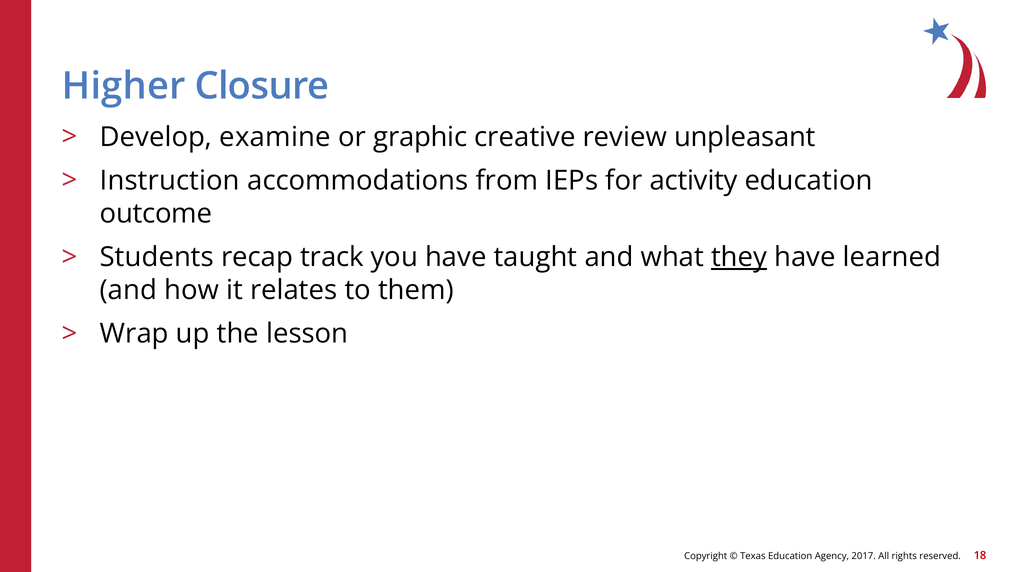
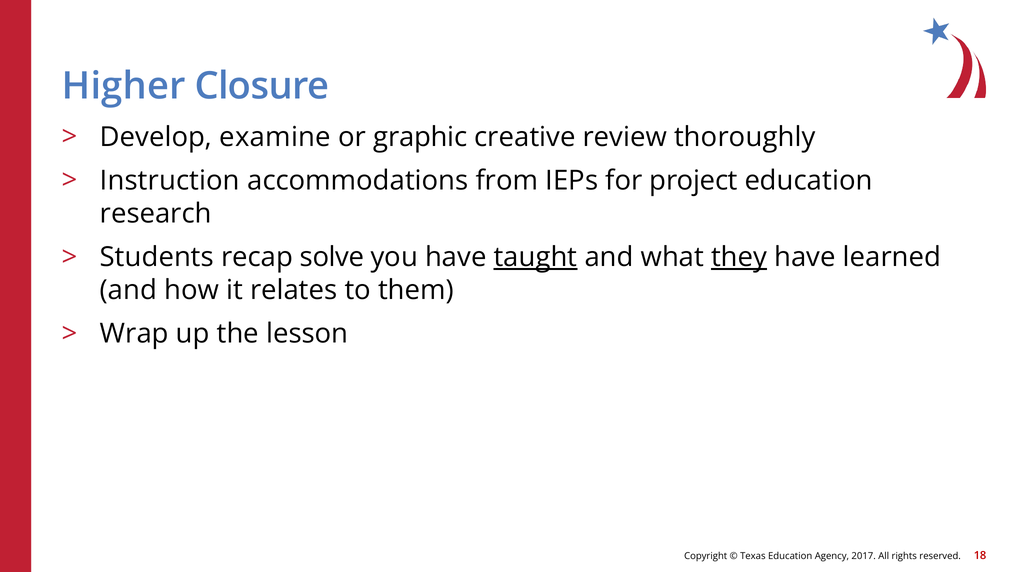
unpleasant: unpleasant -> thoroughly
activity: activity -> project
outcome: outcome -> research
track: track -> solve
taught underline: none -> present
